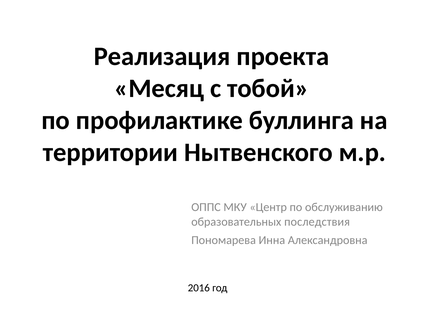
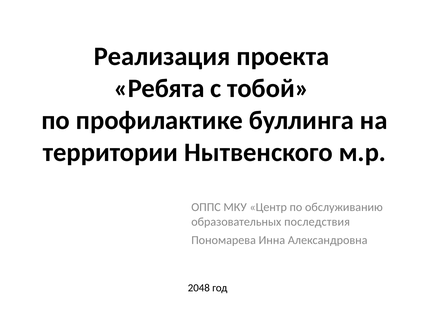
Месяц: Месяц -> Ребята
2016: 2016 -> 2048
